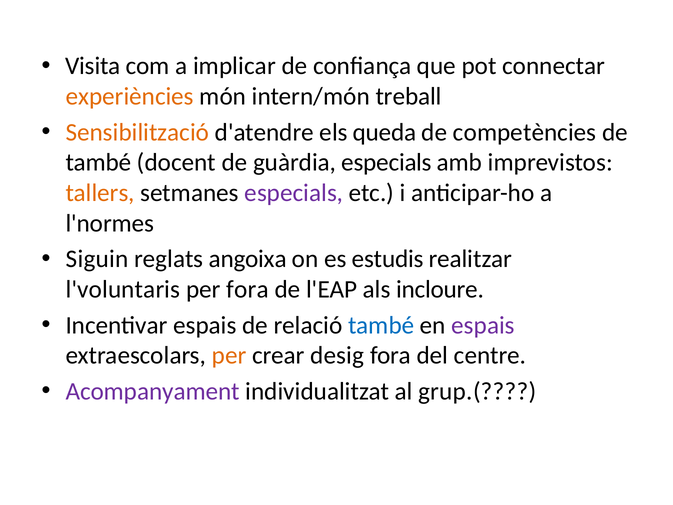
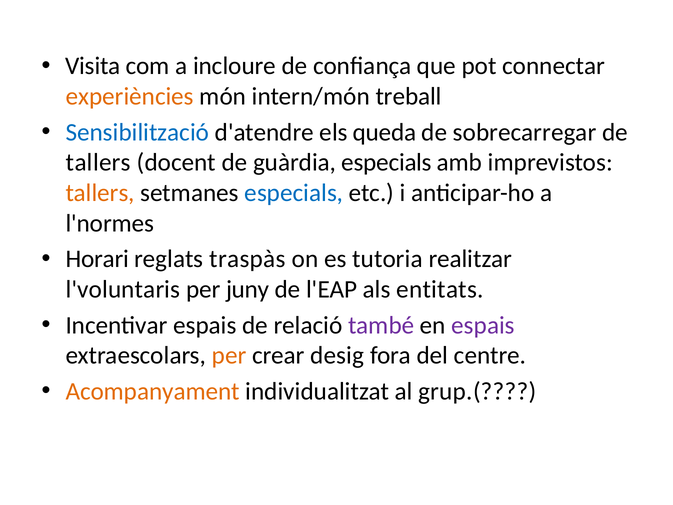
implicar: implicar -> incloure
Sensibilització colour: orange -> blue
competències: competències -> sobrecarregar
també at (99, 162): també -> tallers
especials at (294, 193) colour: purple -> blue
Siguin: Siguin -> Horari
angoixa: angoixa -> traspàs
estudis: estudis -> tutoria
per fora: fora -> juny
incloure: incloure -> entitats
també at (381, 325) colour: blue -> purple
Acompanyament colour: purple -> orange
